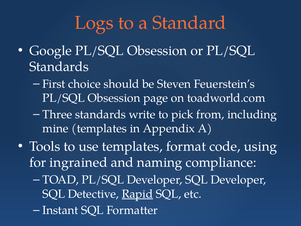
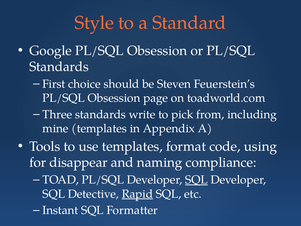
Logs: Logs -> Style
ingrained: ingrained -> disappear
SQL at (196, 180) underline: none -> present
